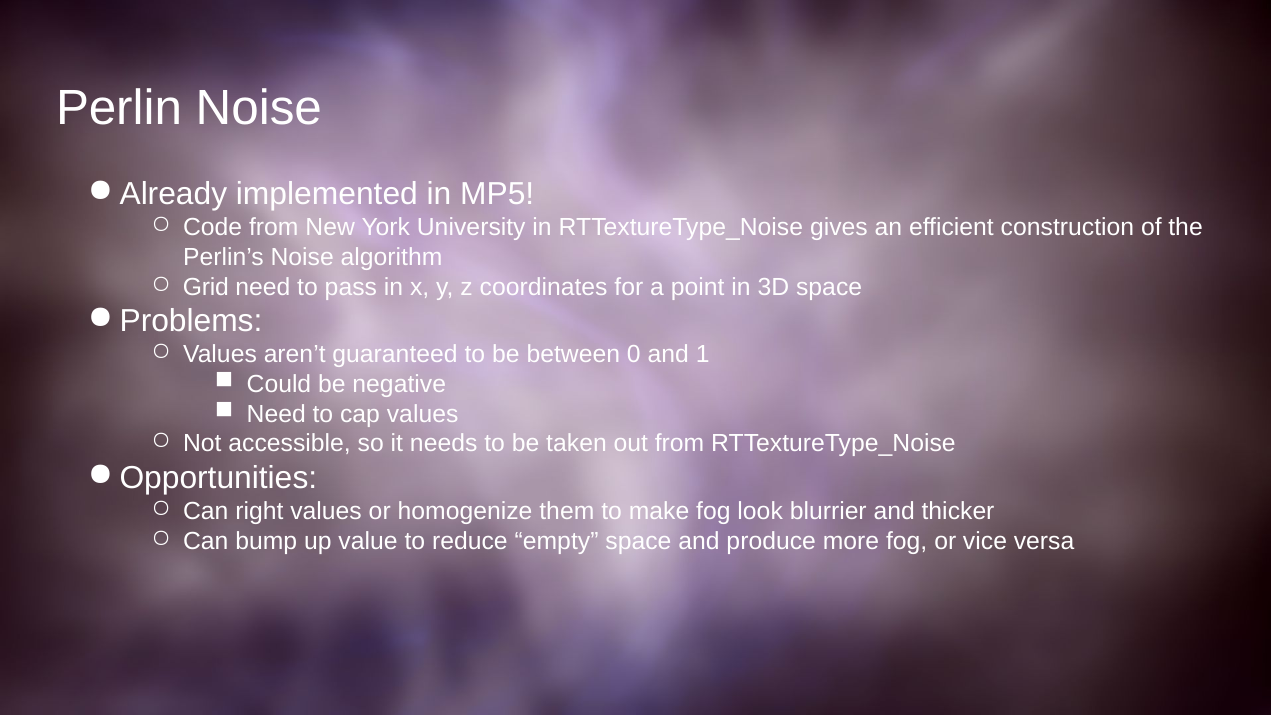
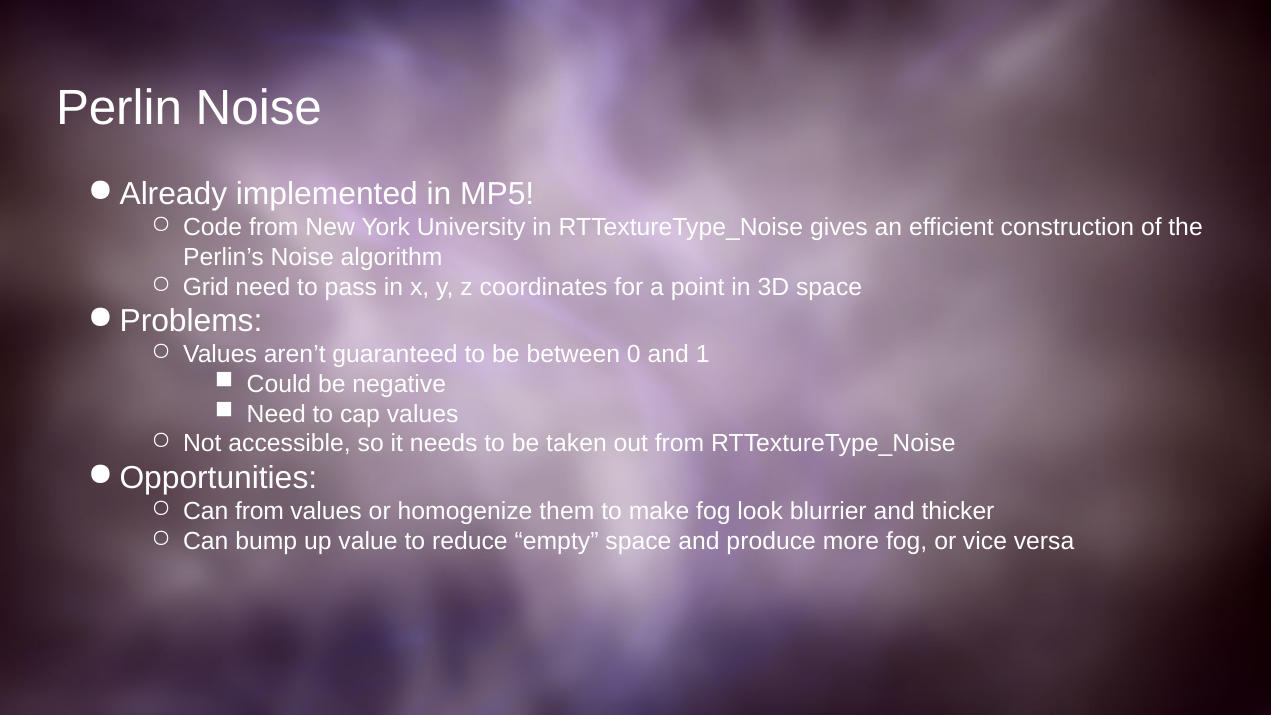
Can right: right -> from
